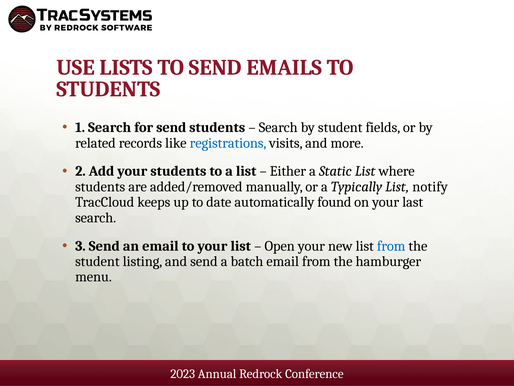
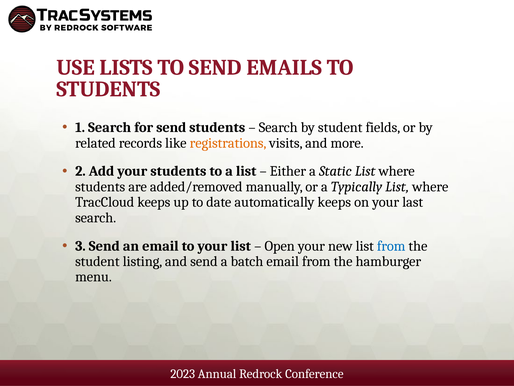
registrations colour: blue -> orange
notify at (430, 186): notify -> where
automatically found: found -> keeps
